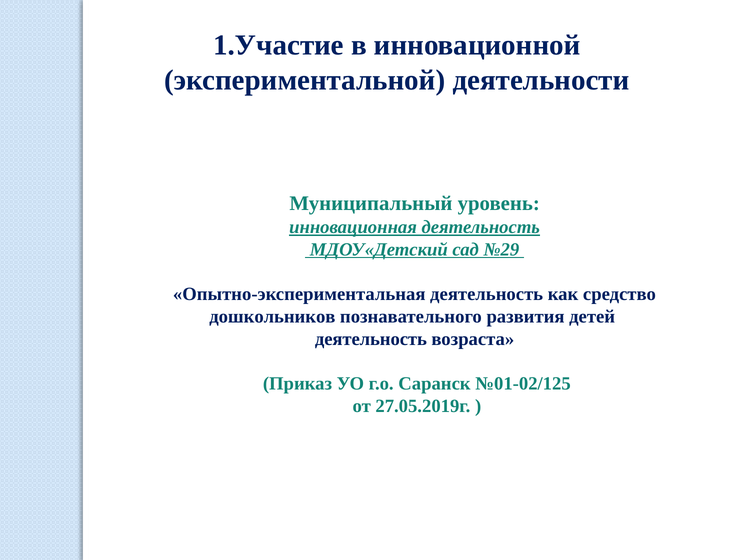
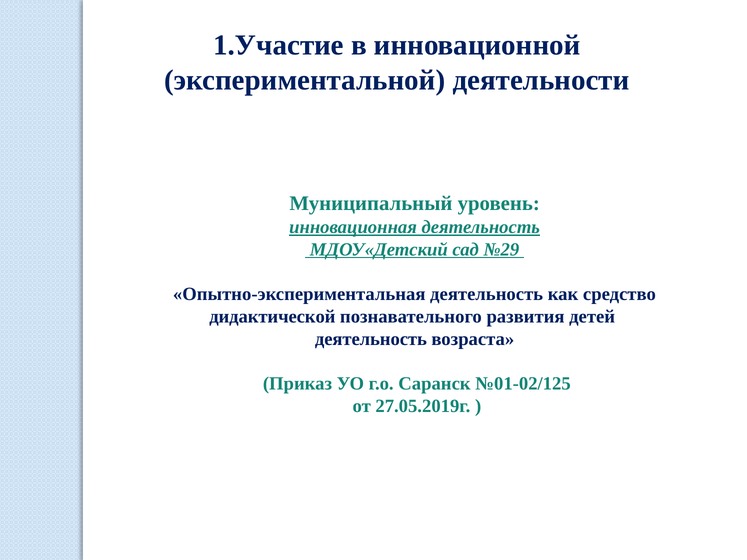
дошкольников: дошкольников -> дидактической
